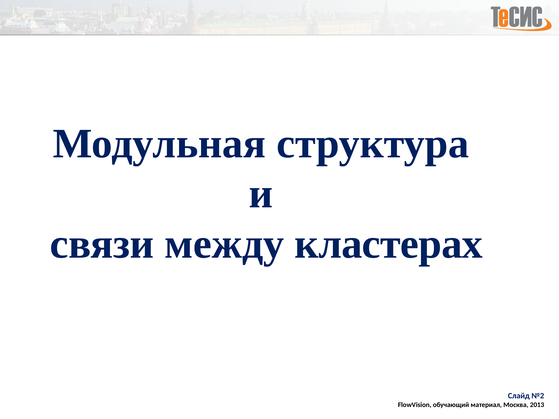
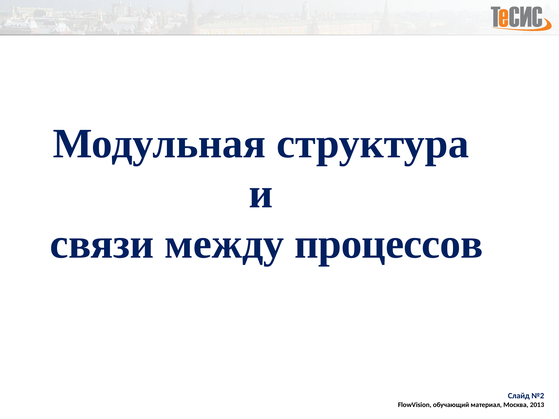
кластерах: кластерах -> процессов
